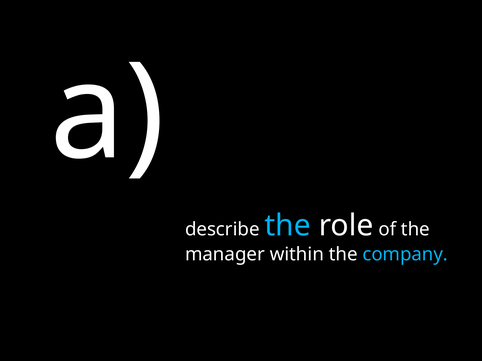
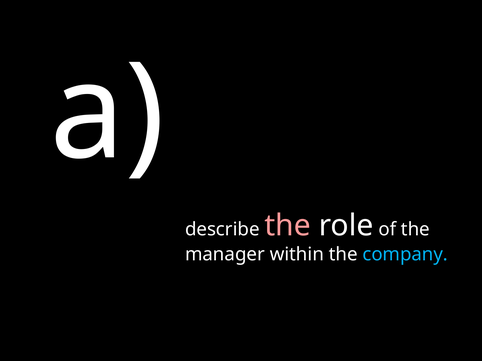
the at (288, 226) colour: light blue -> pink
